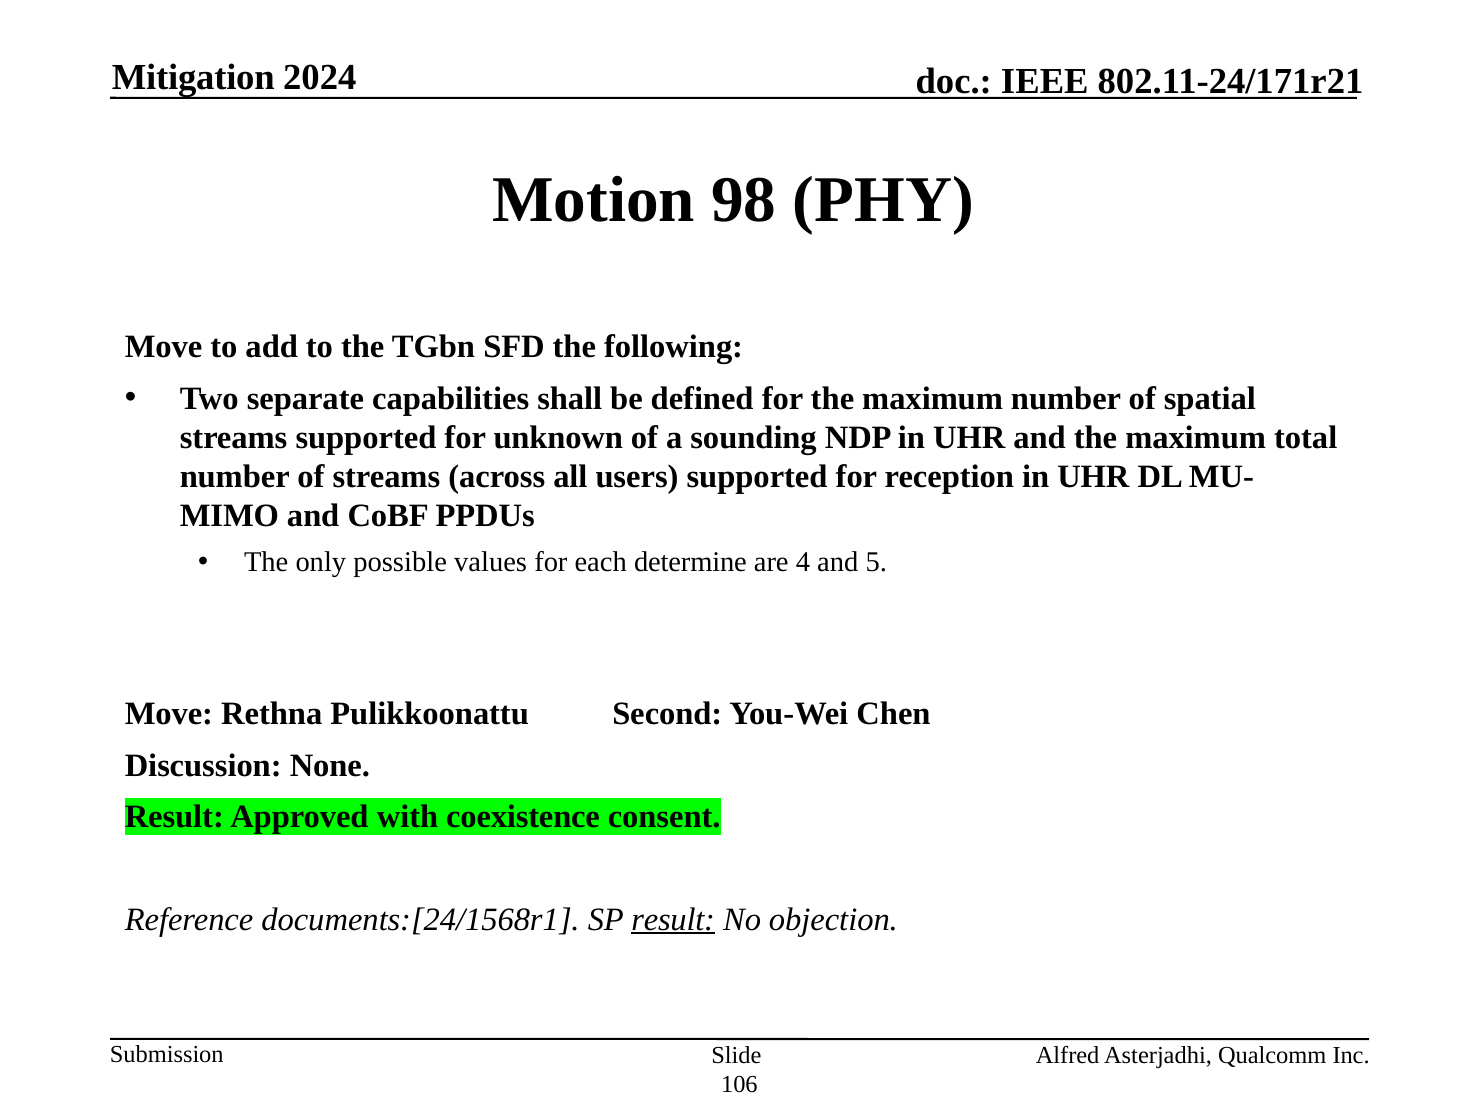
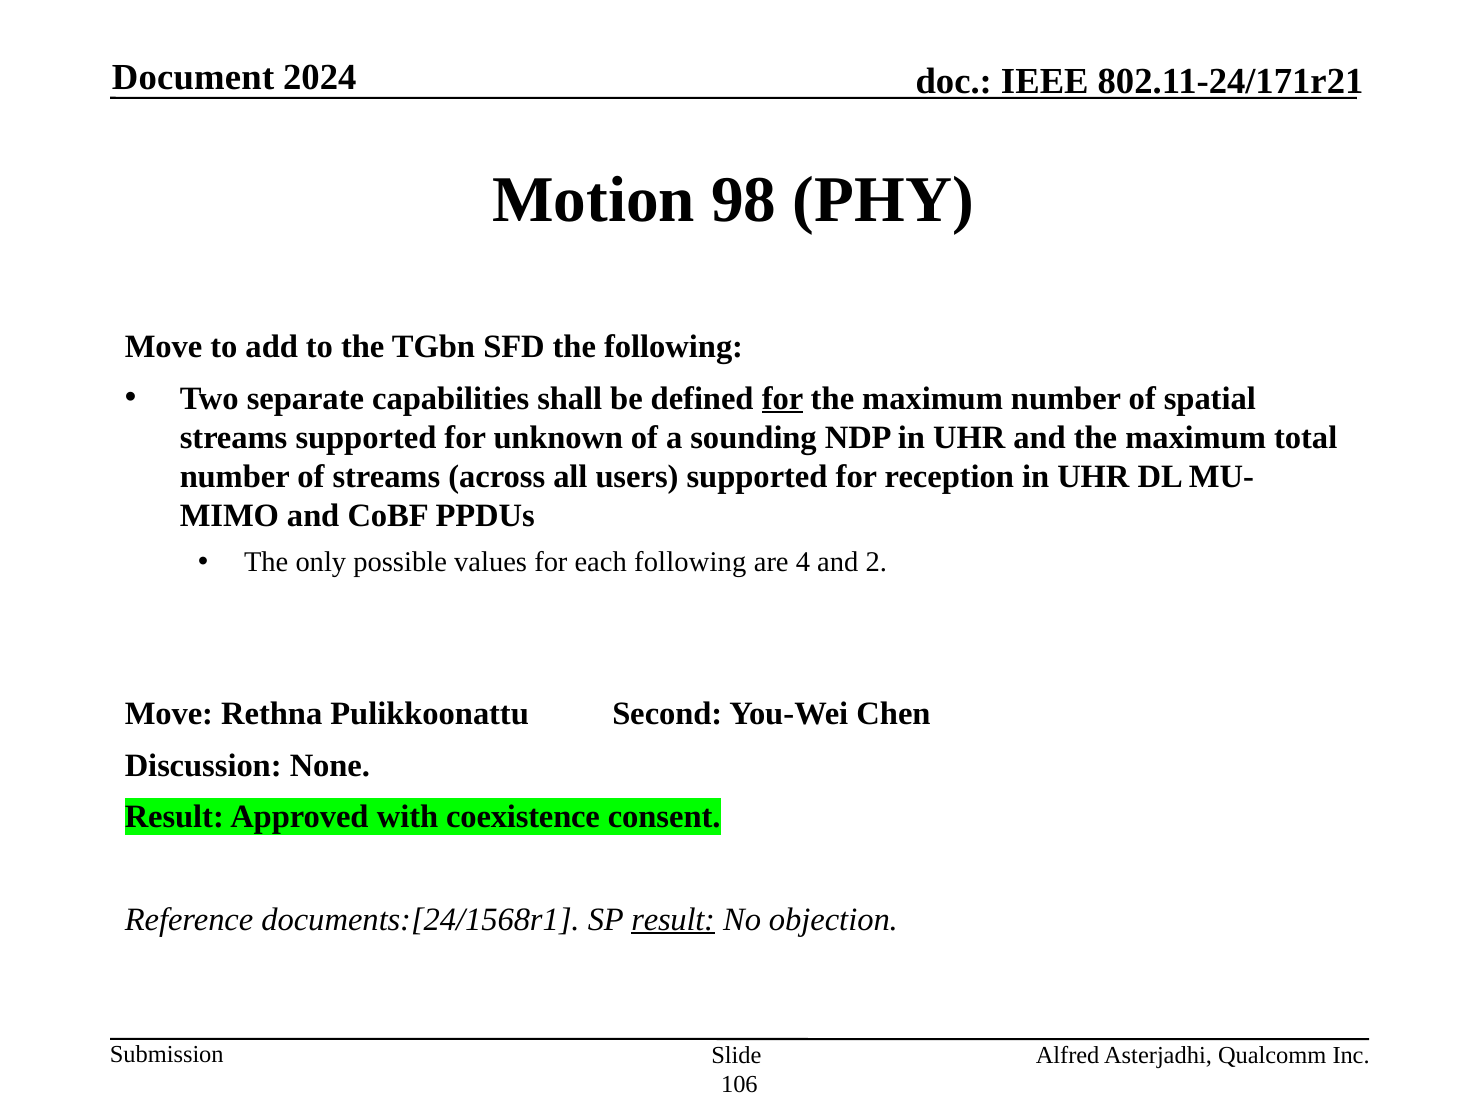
Mitigation: Mitigation -> Document
for at (783, 398) underline: none -> present
each determine: determine -> following
5: 5 -> 2
